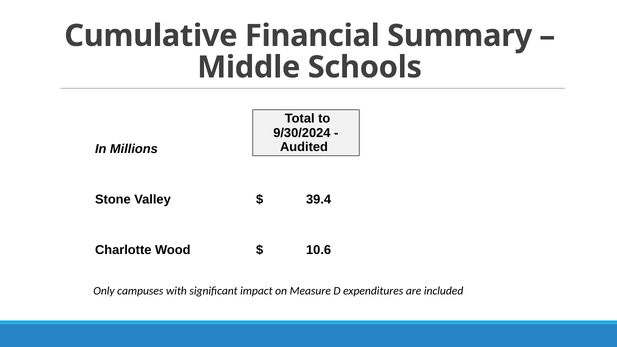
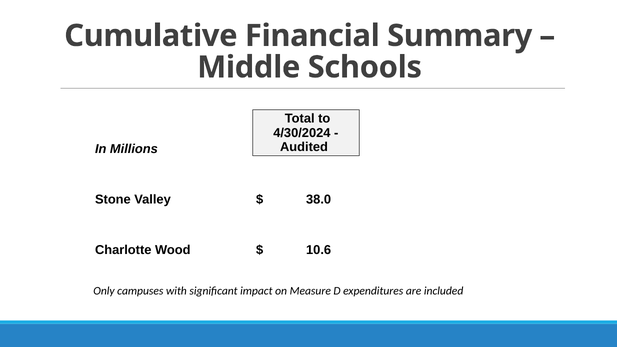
9/30/2024: 9/30/2024 -> 4/30/2024
39.4: 39.4 -> 38.0
